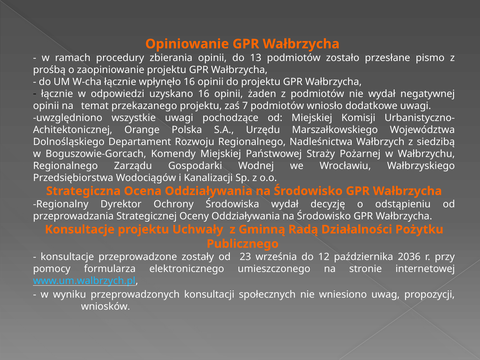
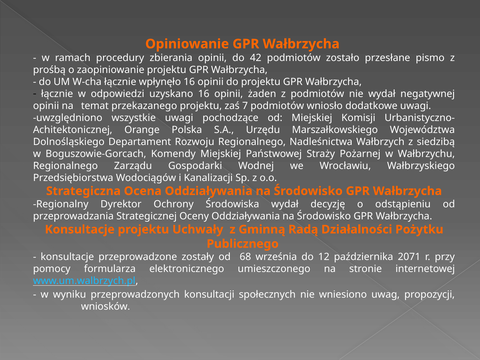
13: 13 -> 42
23: 23 -> 68
2036: 2036 -> 2071
